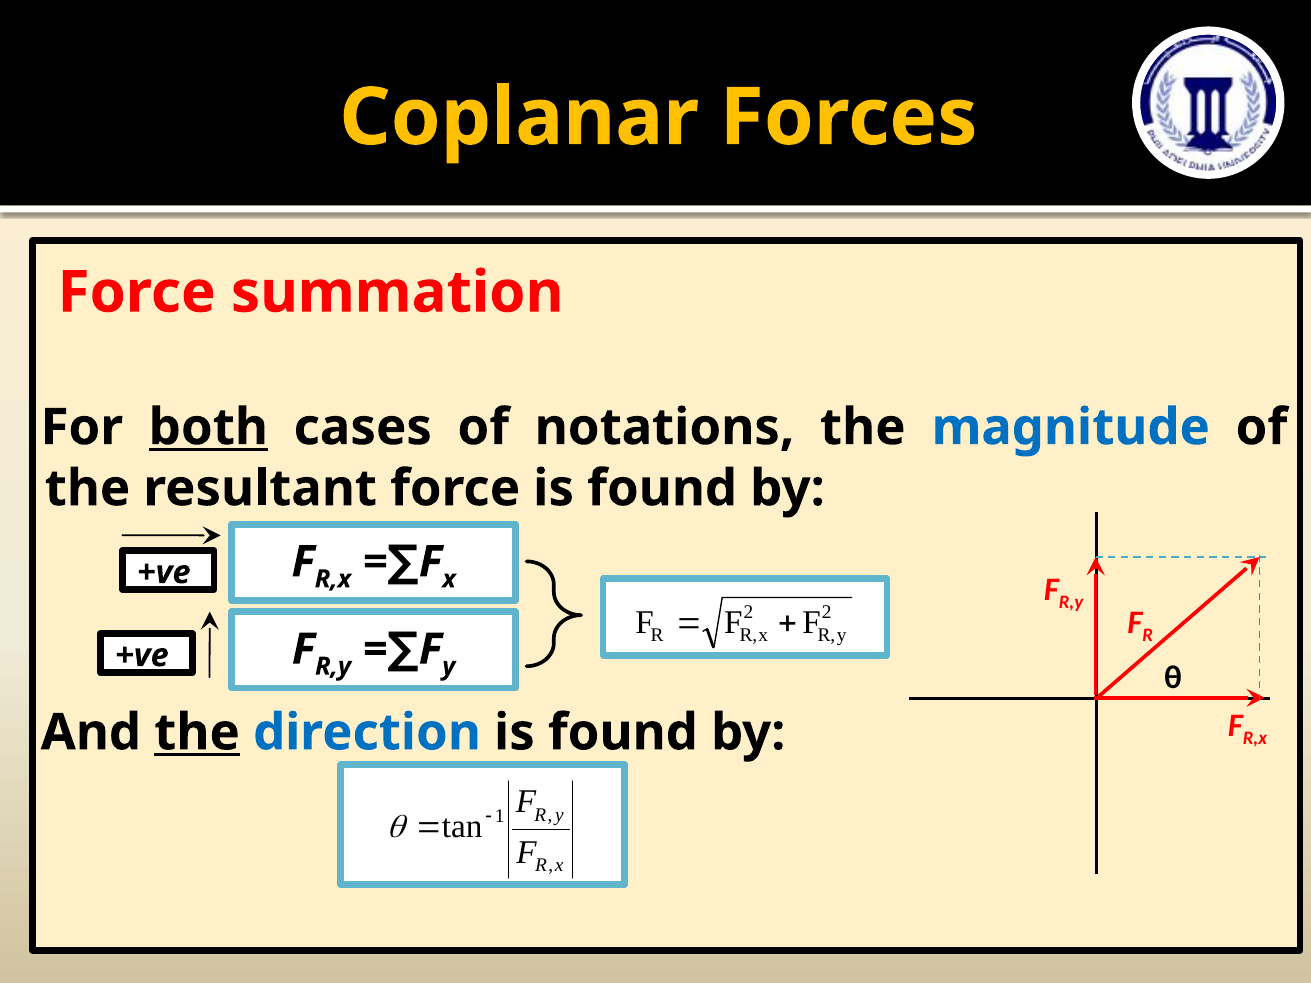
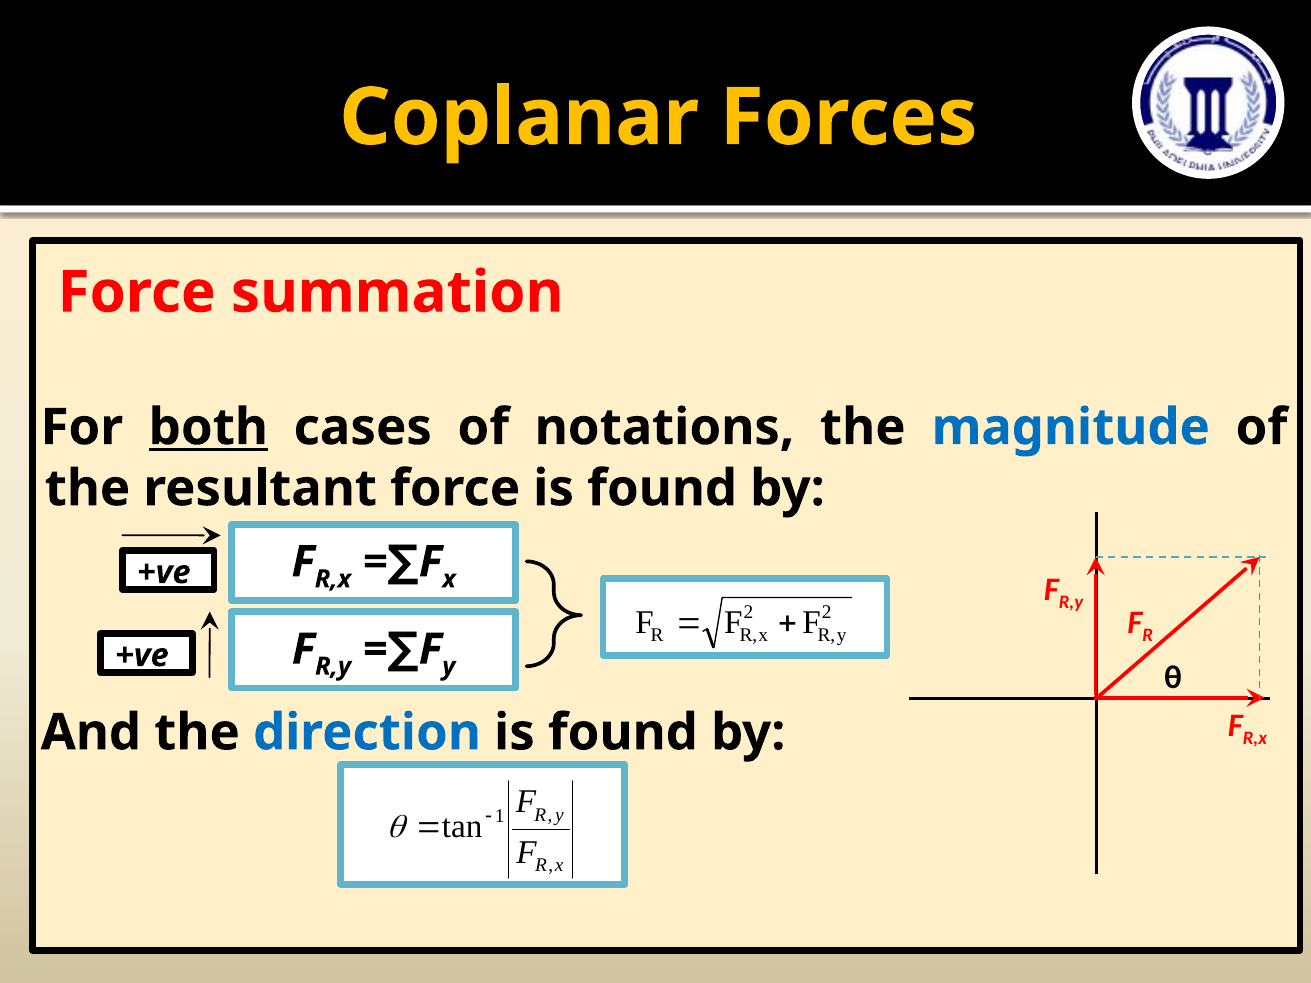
the at (197, 733) underline: present -> none
